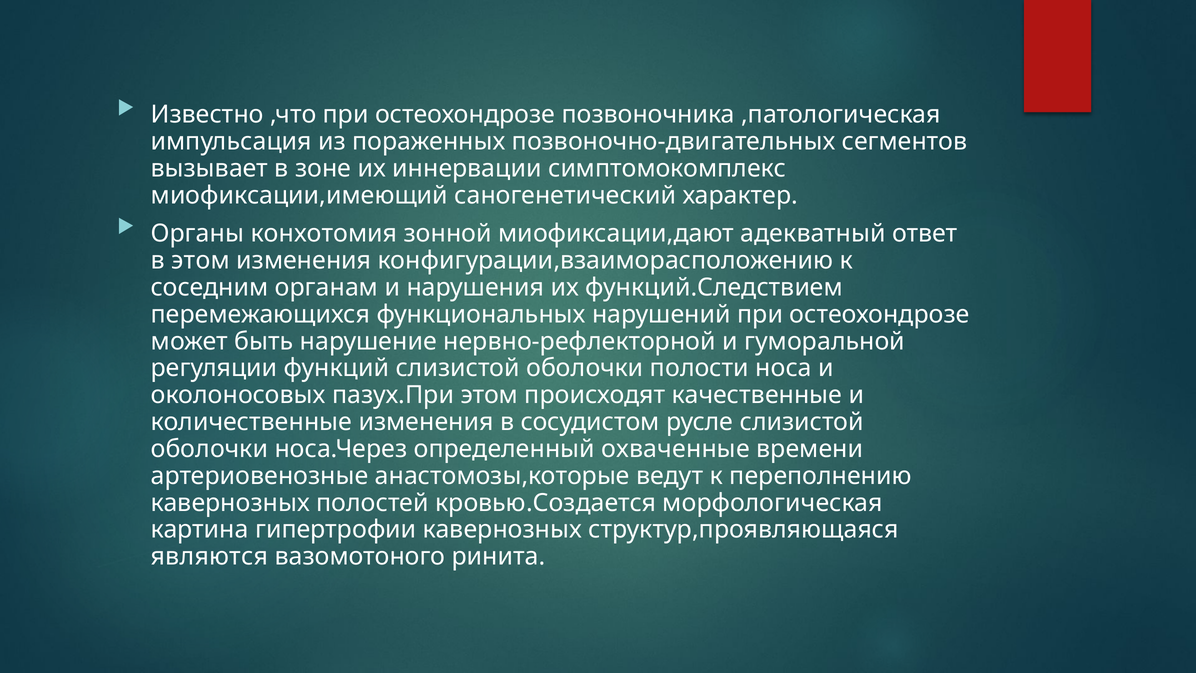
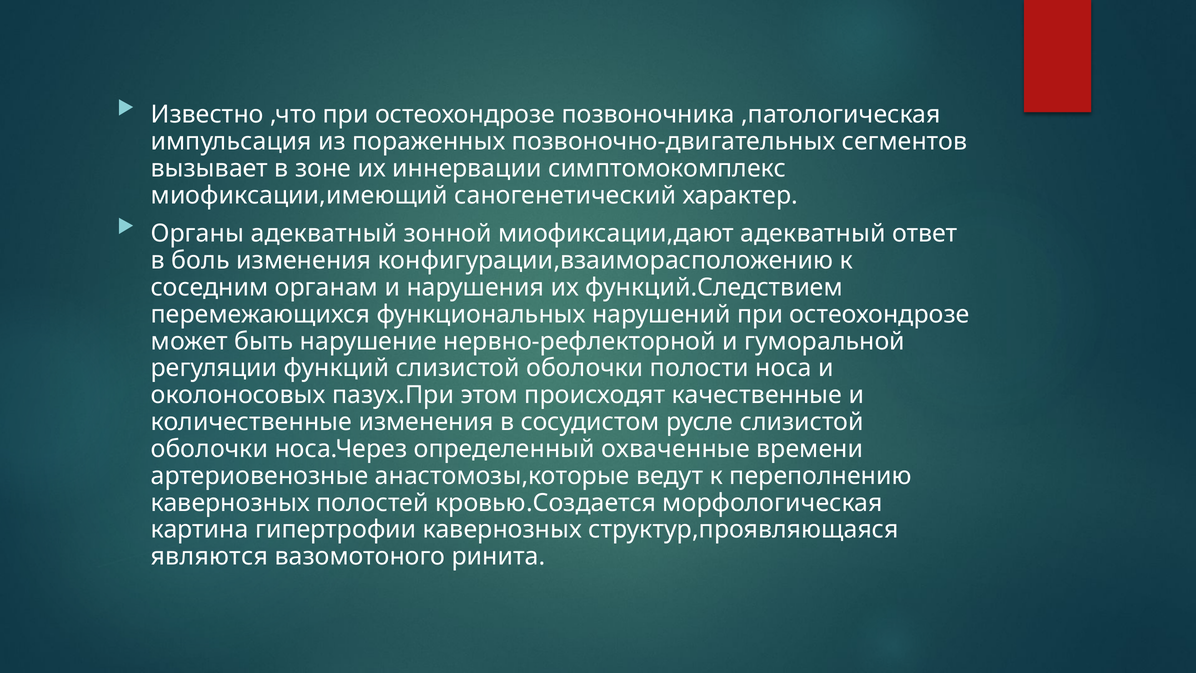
Органы конхотомия: конхотомия -> адекватный
в этом: этом -> боль
